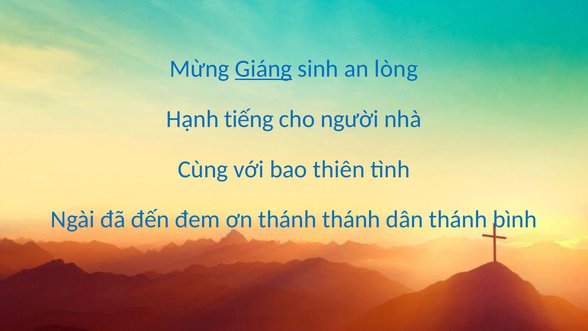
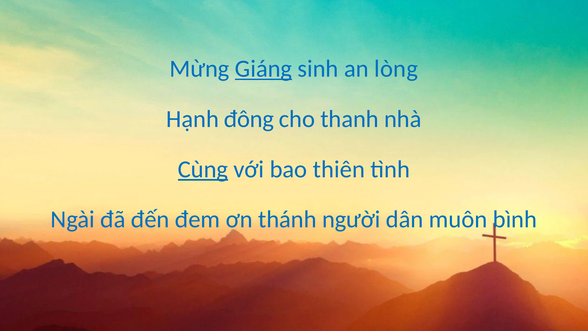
tiếng: tiếng -> đông
người: người -> thanh
Cùng underline: none -> present
thánh thánh: thánh -> người
dân thánh: thánh -> muôn
